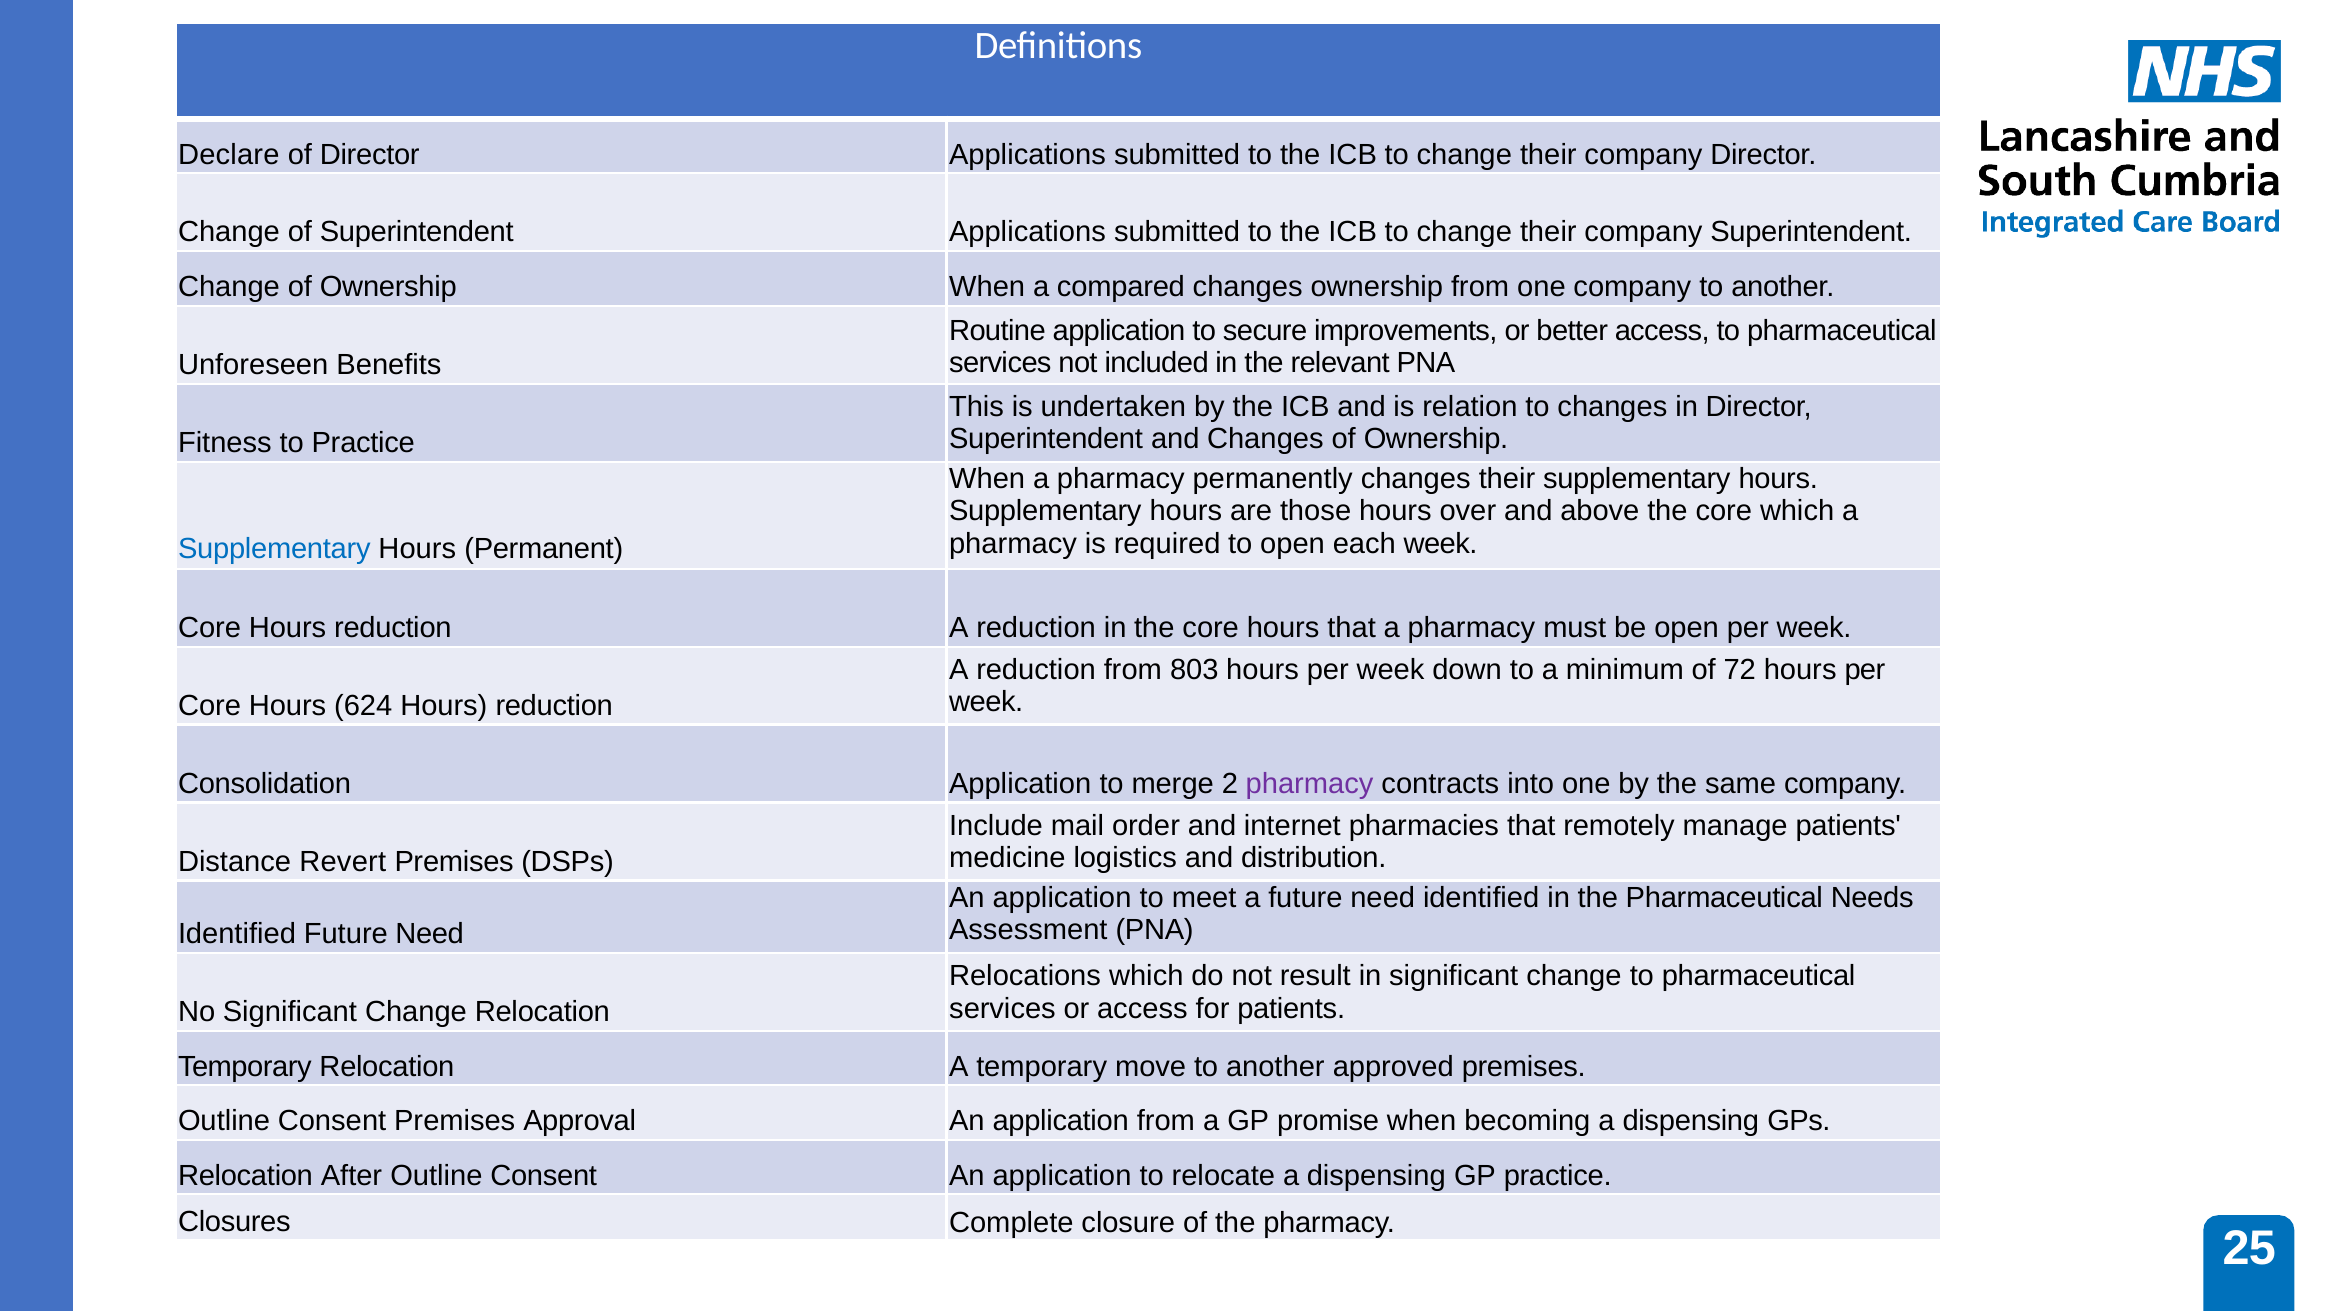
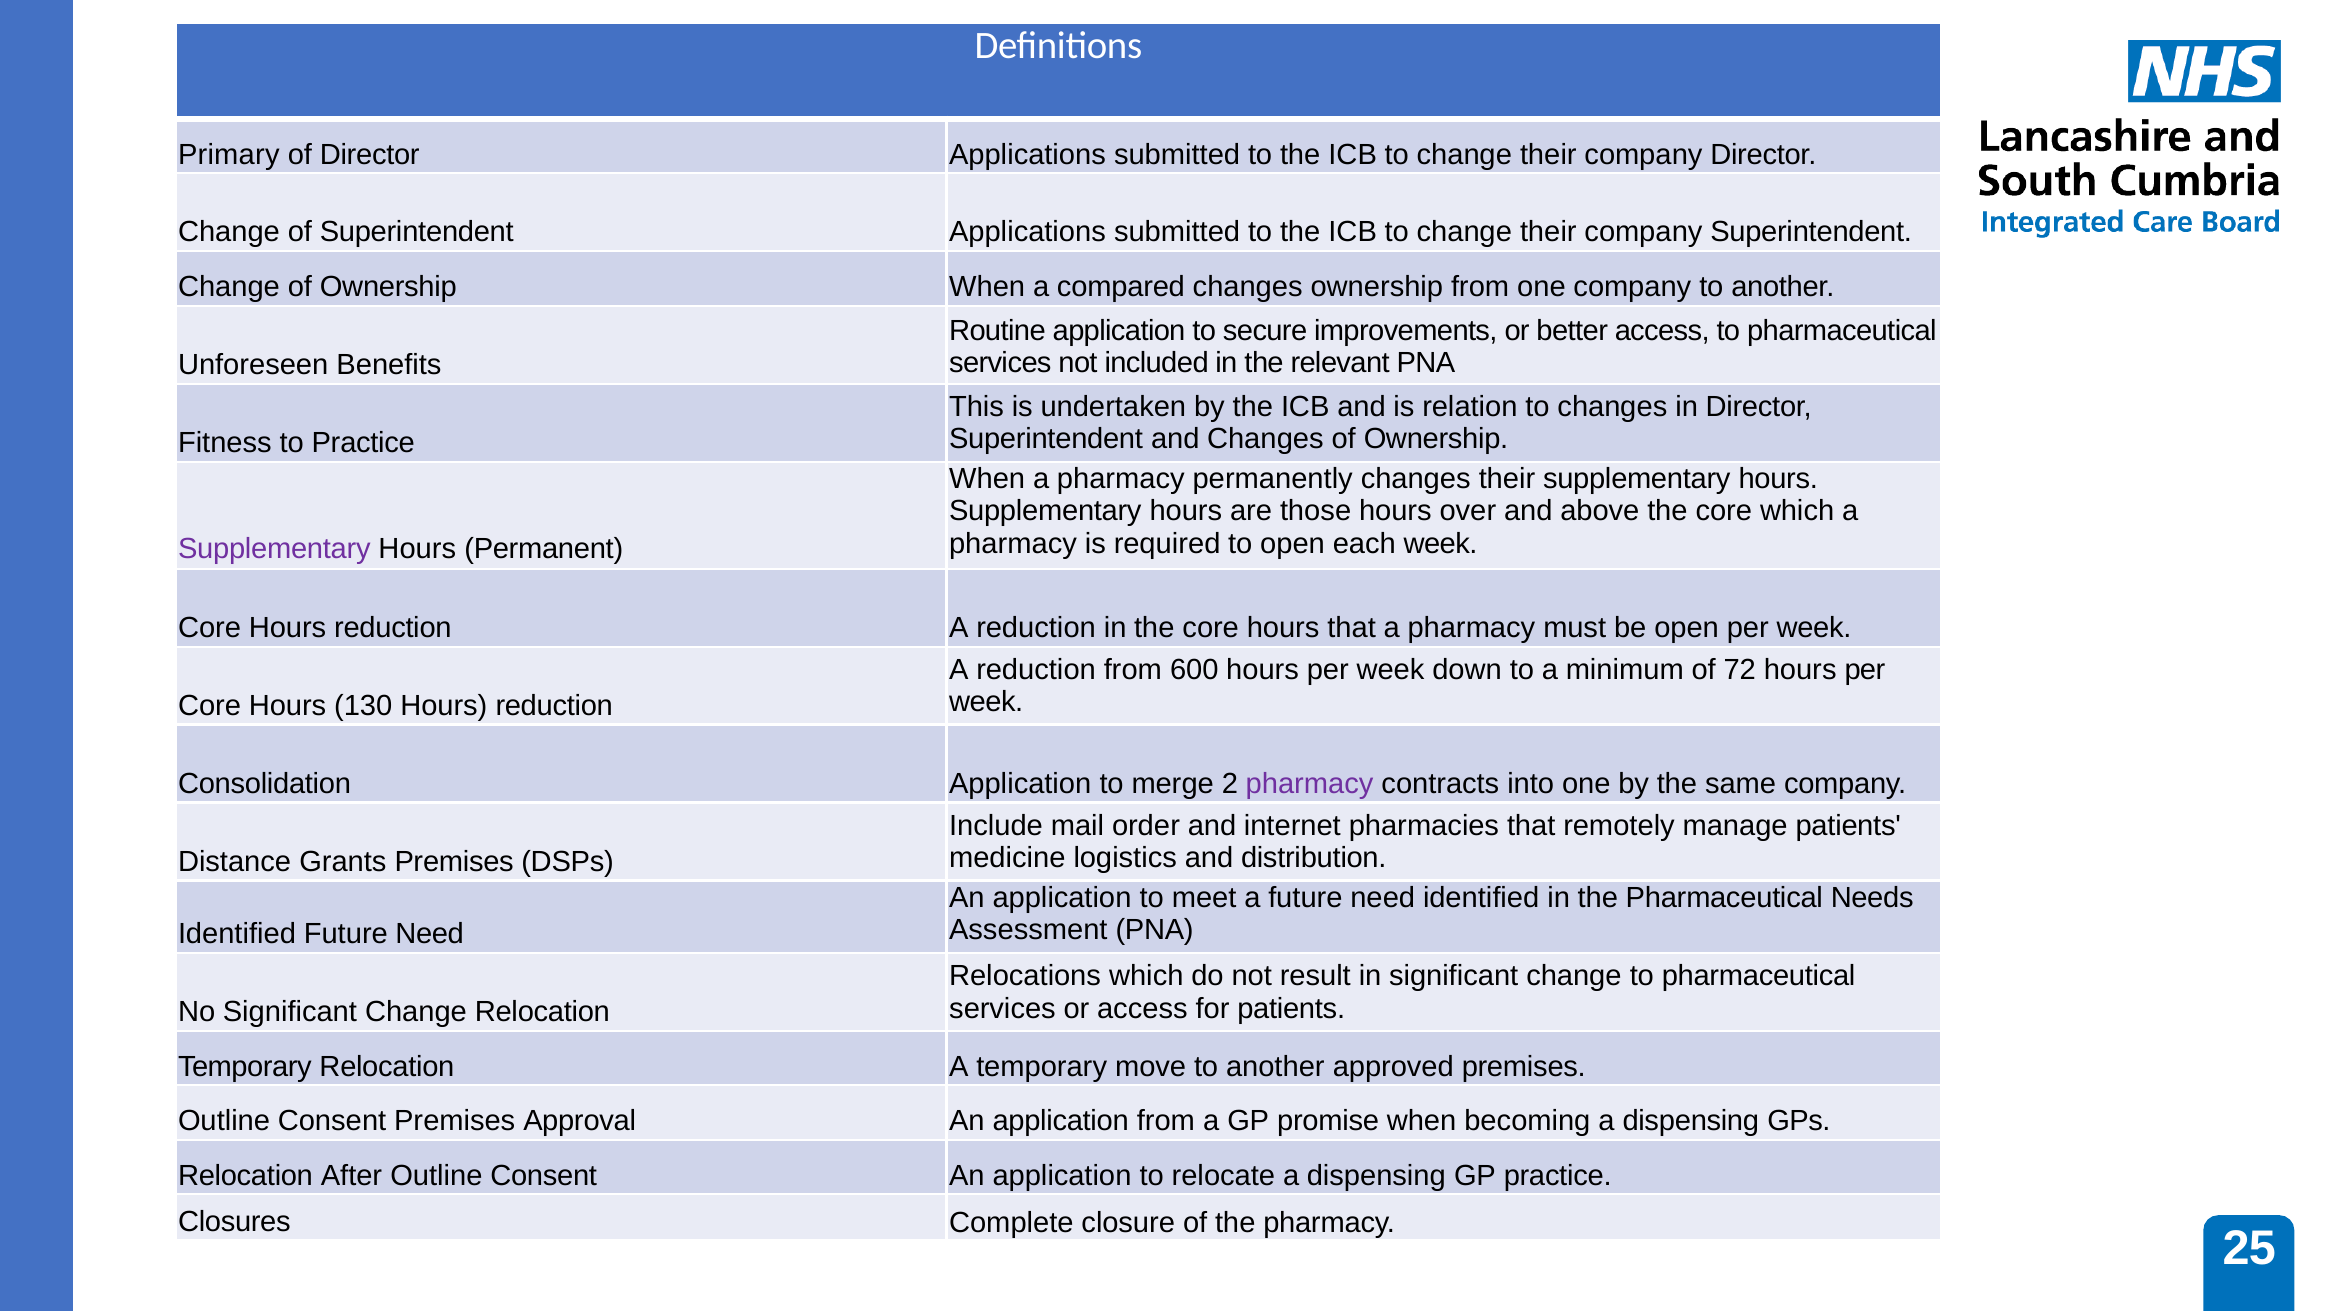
Declare: Declare -> Primary
Supplementary at (274, 549) colour: blue -> purple
803: 803 -> 600
624: 624 -> 130
Revert: Revert -> Grants
